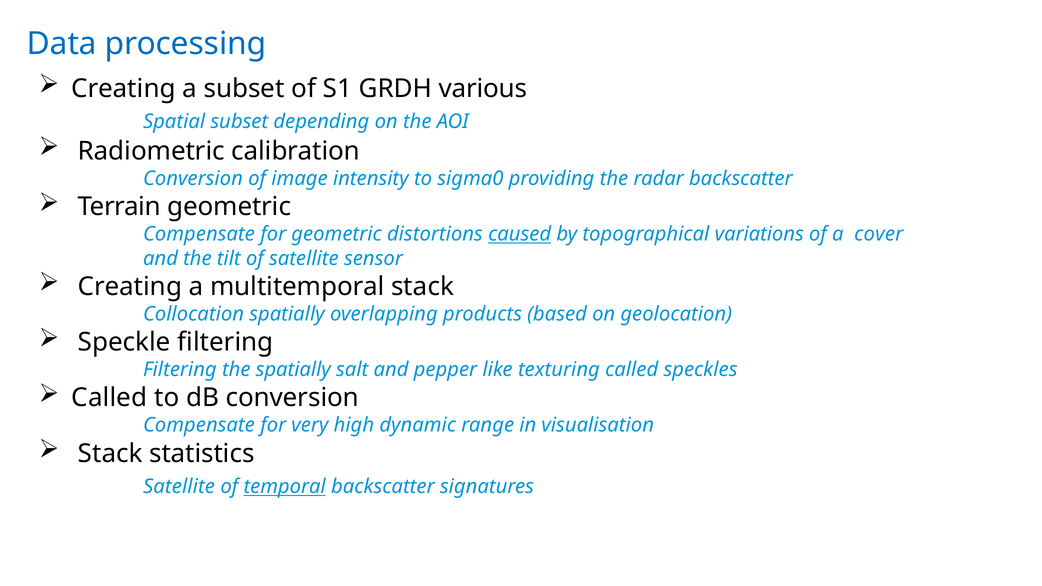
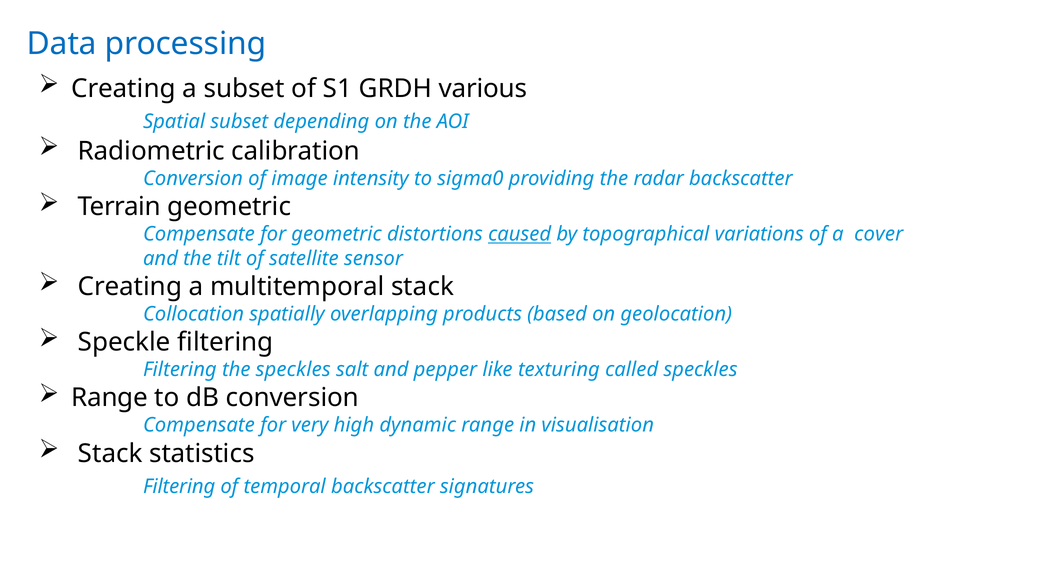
the spatially: spatially -> speckles
Called at (109, 398): Called -> Range
Satellite at (179, 487): Satellite -> Filtering
temporal underline: present -> none
